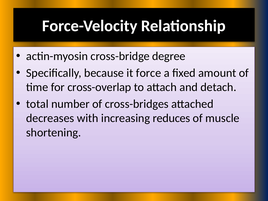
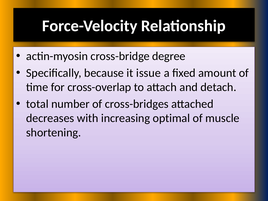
force: force -> issue
reduces: reduces -> optimal
